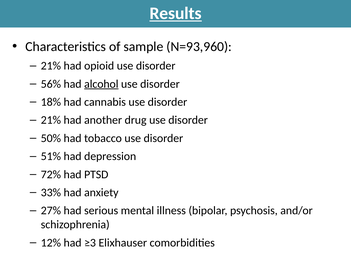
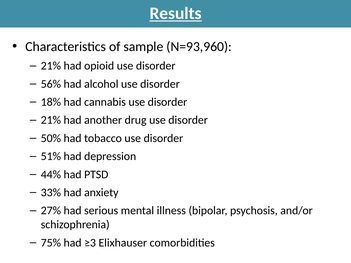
alcohol underline: present -> none
72%: 72% -> 44%
12%: 12% -> 75%
